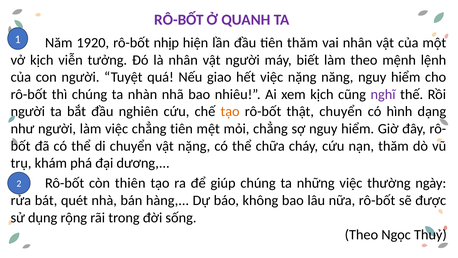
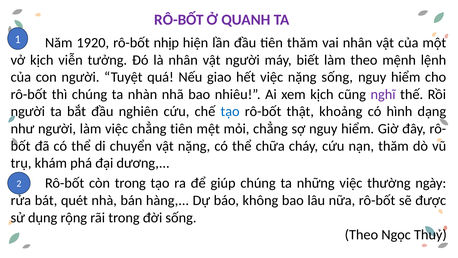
nặng năng: năng -> sống
tạo at (230, 111) colour: orange -> blue
thật chuyển: chuyển -> khoảng
còn thiên: thiên -> trong
